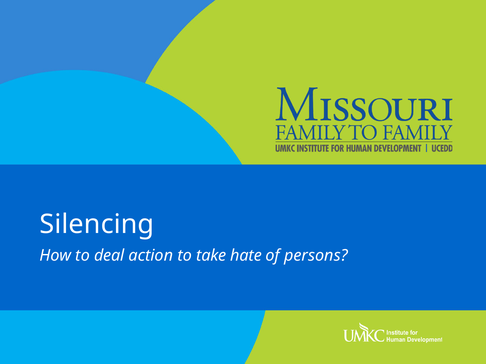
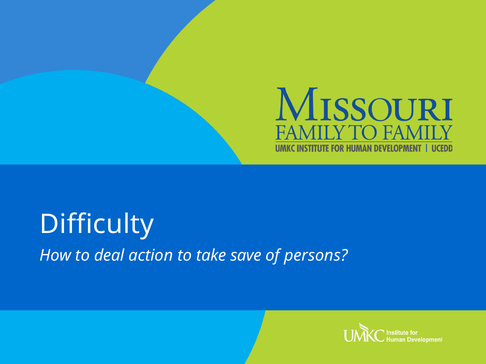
Silencing: Silencing -> Difficulty
hate: hate -> save
